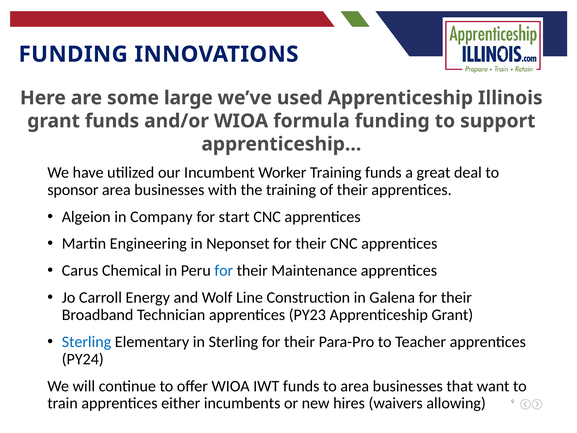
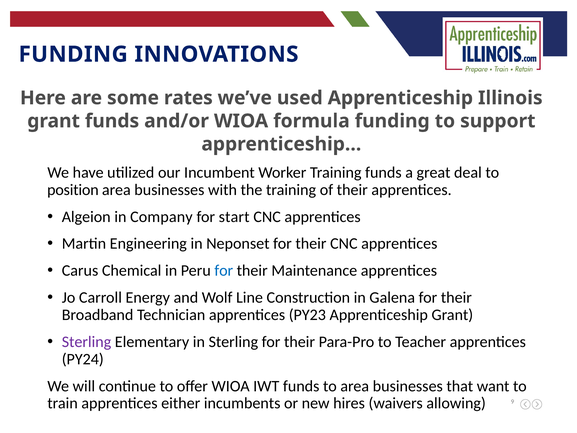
large: large -> rates
sponsor: sponsor -> position
Sterling at (86, 342) colour: blue -> purple
